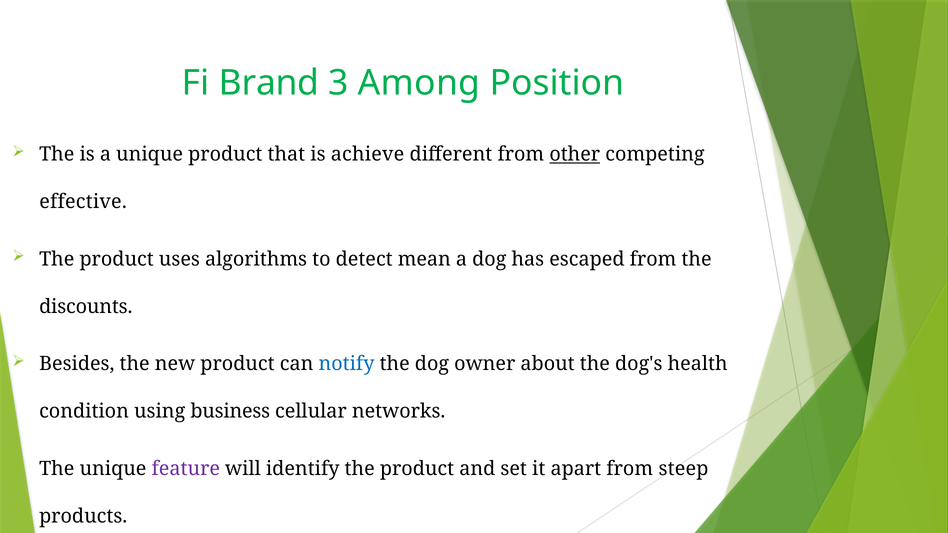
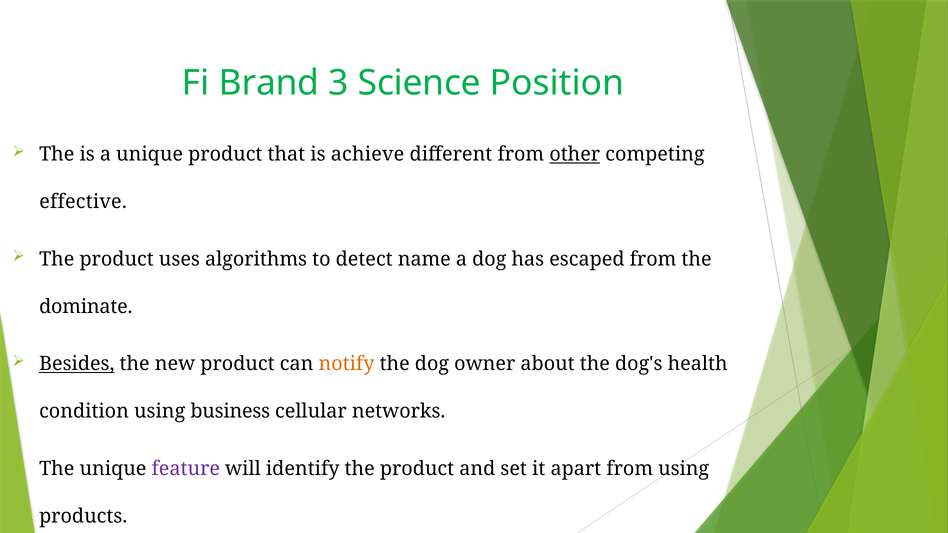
Among: Among -> Science
mean: mean -> name
discounts: discounts -> dominate
Besides underline: none -> present
notify colour: blue -> orange
from steep: steep -> using
